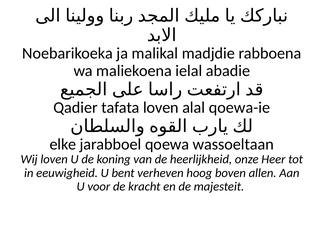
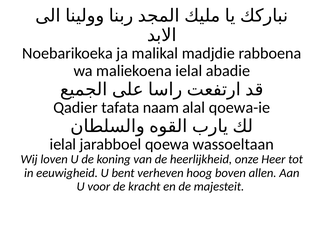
tafata loven: loven -> naam
elke at (63, 144): elke -> ielal
